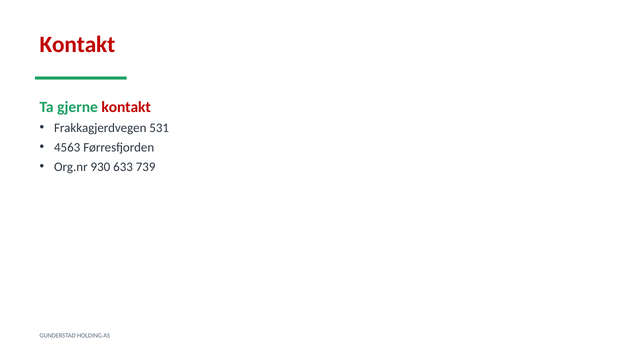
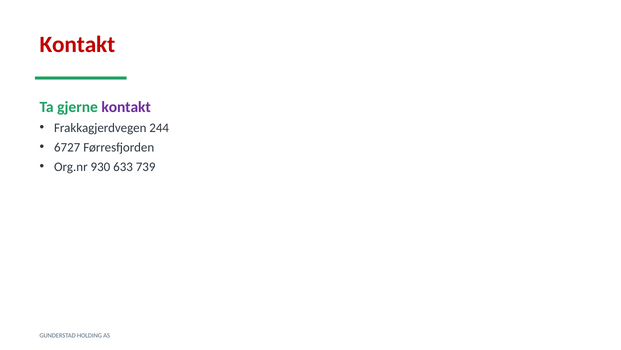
kontakt at (126, 107) colour: red -> purple
531: 531 -> 244
4563: 4563 -> 6727
